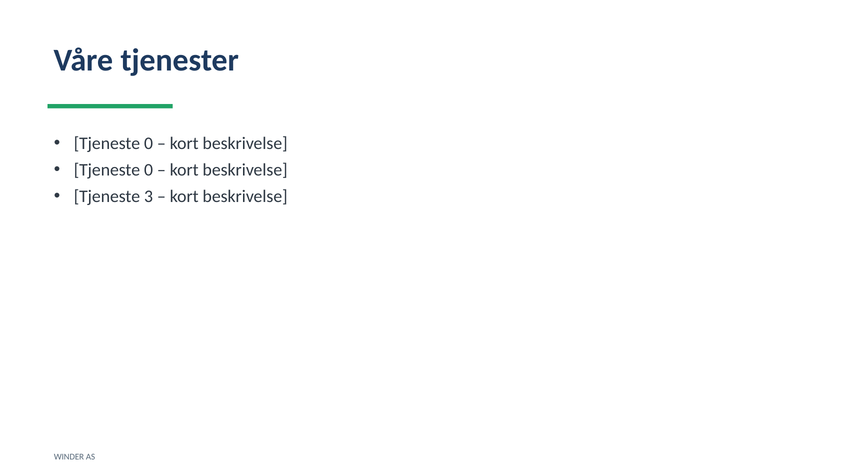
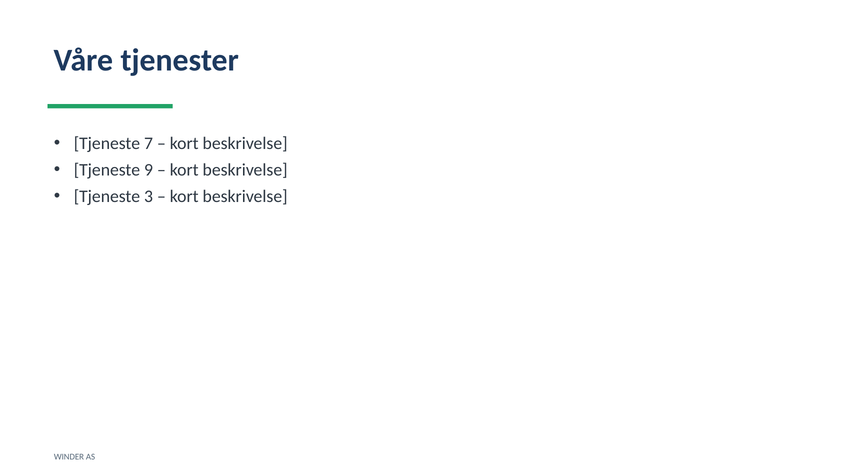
0 at (148, 143): 0 -> 7
0 at (148, 170): 0 -> 9
